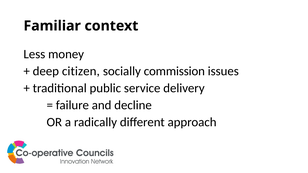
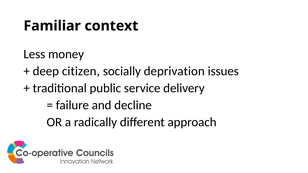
commission: commission -> deprivation
